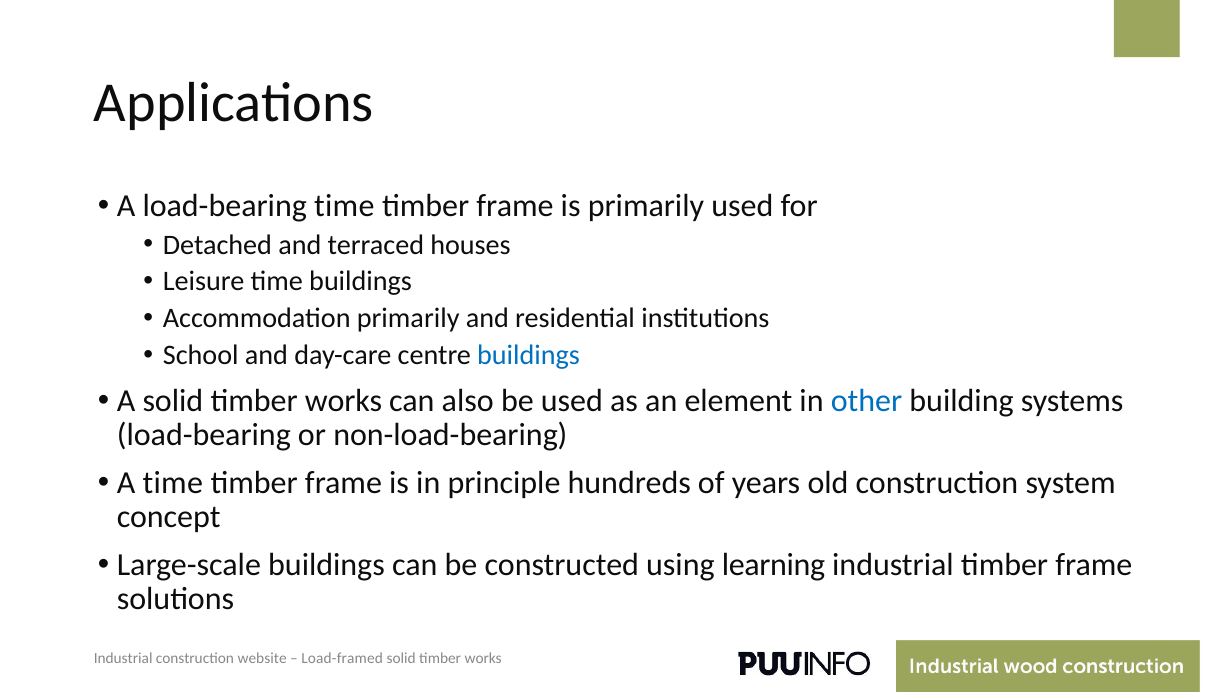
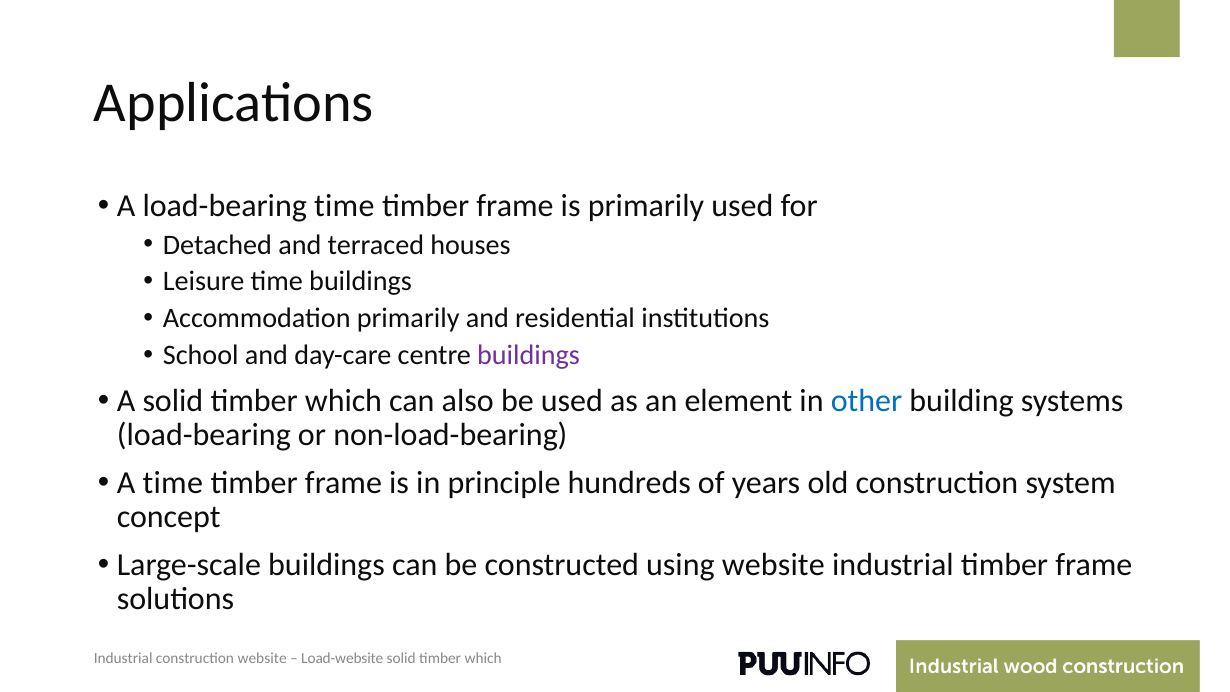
buildings at (529, 355) colour: blue -> purple
A solid timber works: works -> which
using learning: learning -> website
Load-framed: Load-framed -> Load-website
works at (483, 659): works -> which
